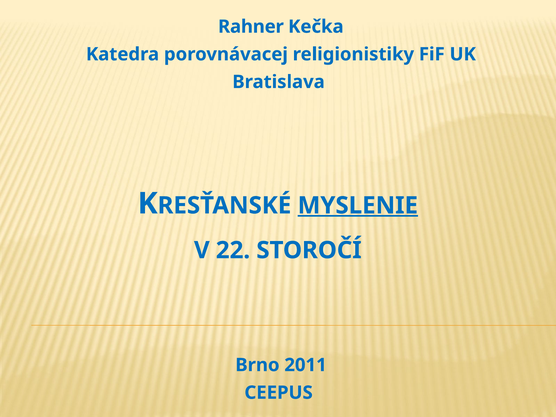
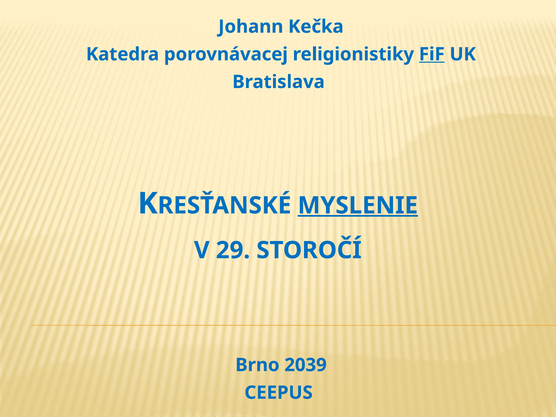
Rahner: Rahner -> Johann
FiF underline: none -> present
22: 22 -> 29
2011: 2011 -> 2039
